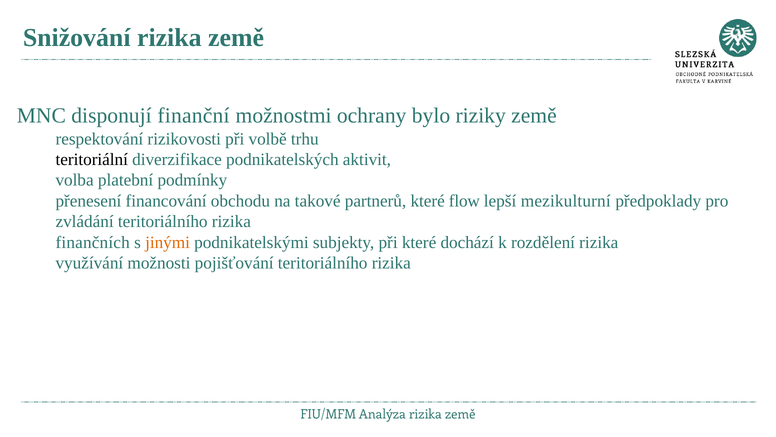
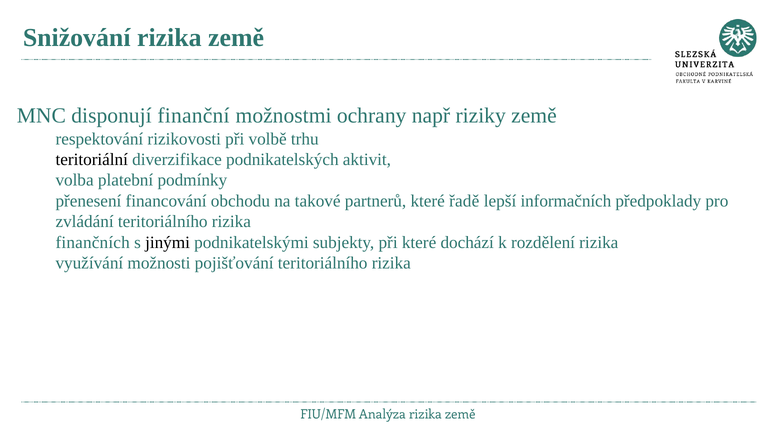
bylo: bylo -> např
flow: flow -> řadě
mezikulturní: mezikulturní -> informačních
jinými colour: orange -> black
